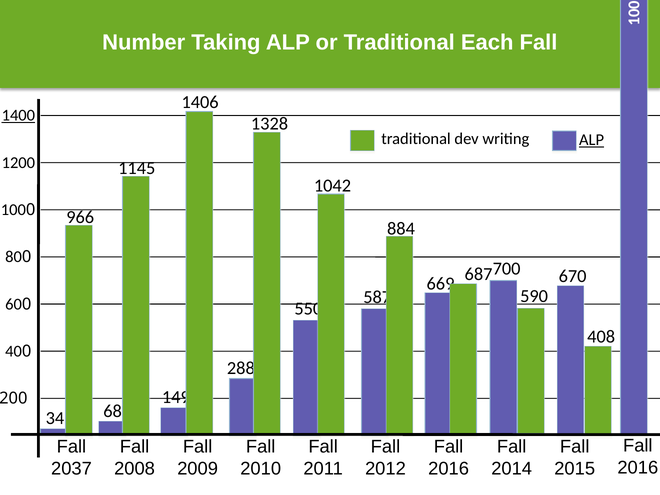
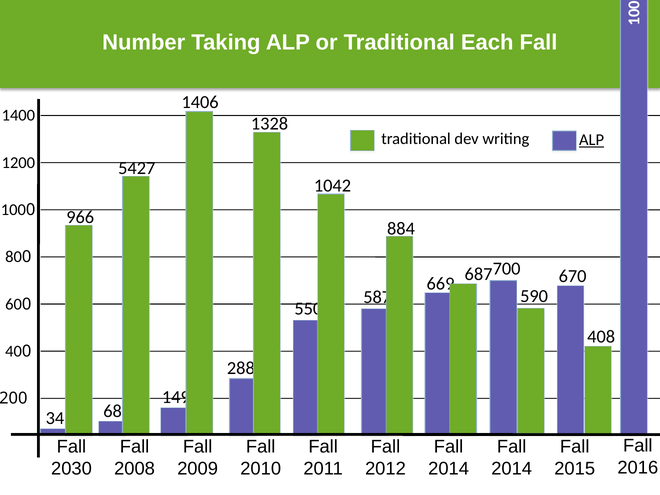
1400 underline: present -> none
1145: 1145 -> 5427
2037: 2037 -> 2030
2016 at (449, 469): 2016 -> 2014
